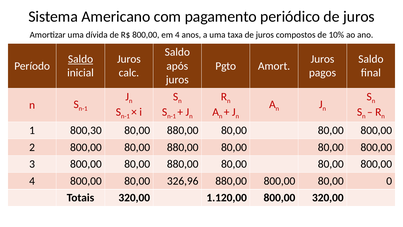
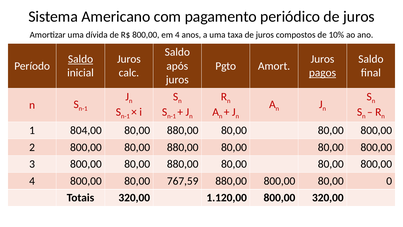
pagos underline: none -> present
800,30: 800,30 -> 804,00
326,96: 326,96 -> 767,59
